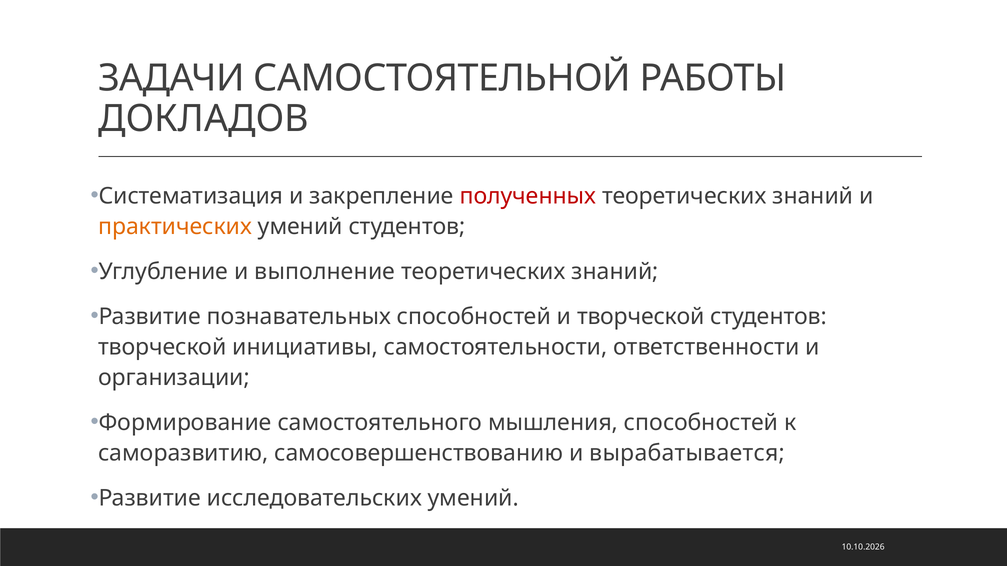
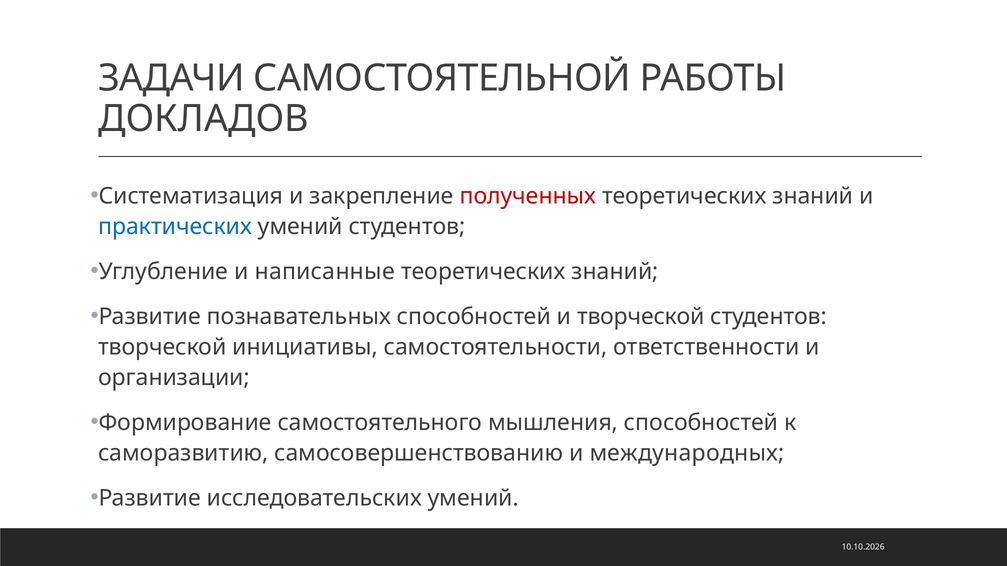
практических colour: orange -> blue
выполнение: выполнение -> написанные
вырабатывается: вырабатывается -> международных
